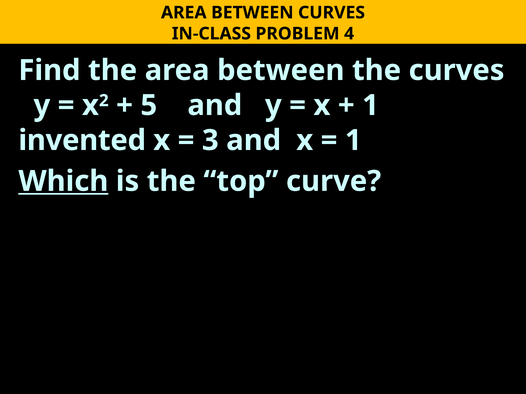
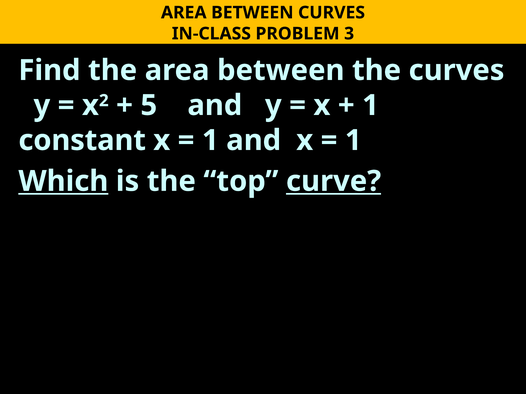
4: 4 -> 3
invented: invented -> constant
3 at (210, 141): 3 -> 1
curve underline: none -> present
